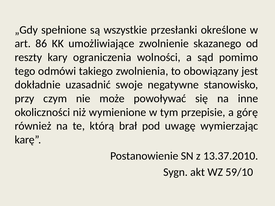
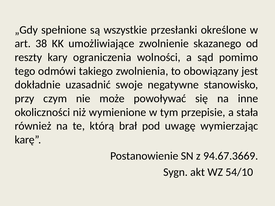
86: 86 -> 38
górę: górę -> stała
13.37.2010: 13.37.2010 -> 94.67.3669
59/10: 59/10 -> 54/10
